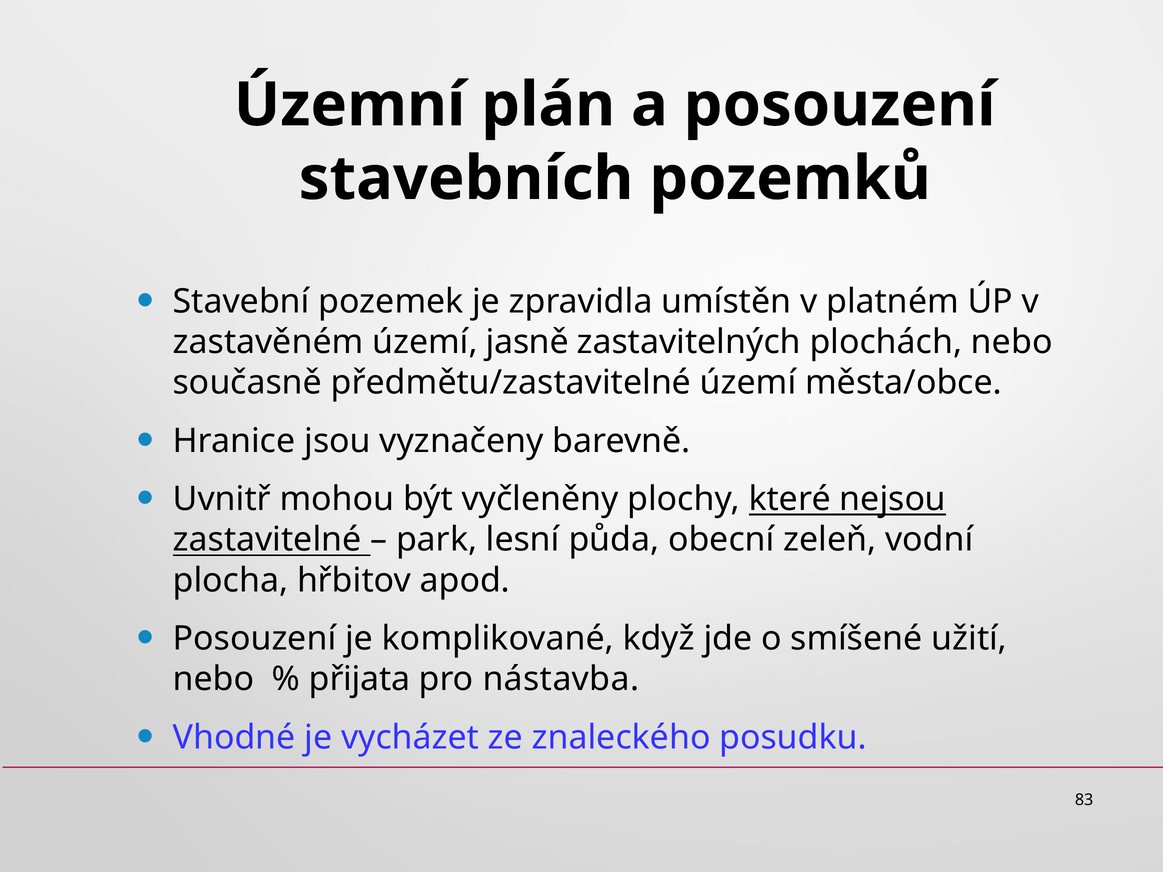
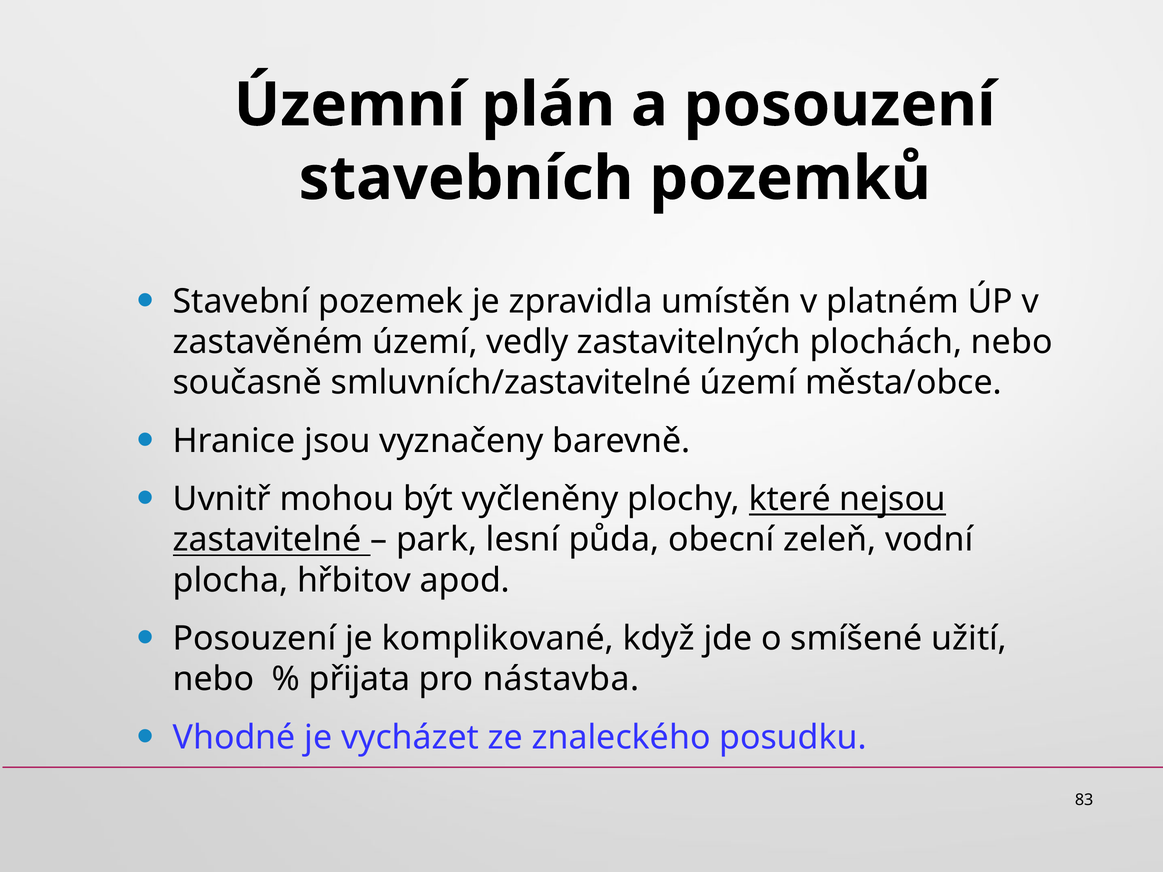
jasně: jasně -> vedly
předmětu/zastavitelné: předmětu/zastavitelné -> smluvních/zastavitelné
